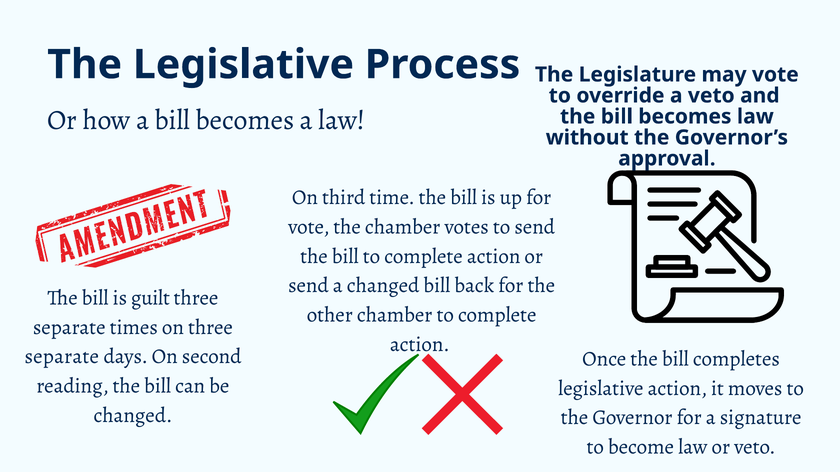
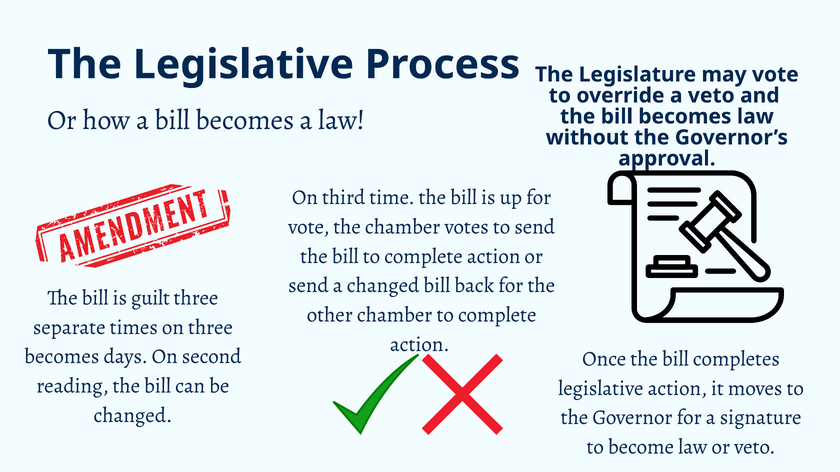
separate at (62, 357): separate -> becomes
